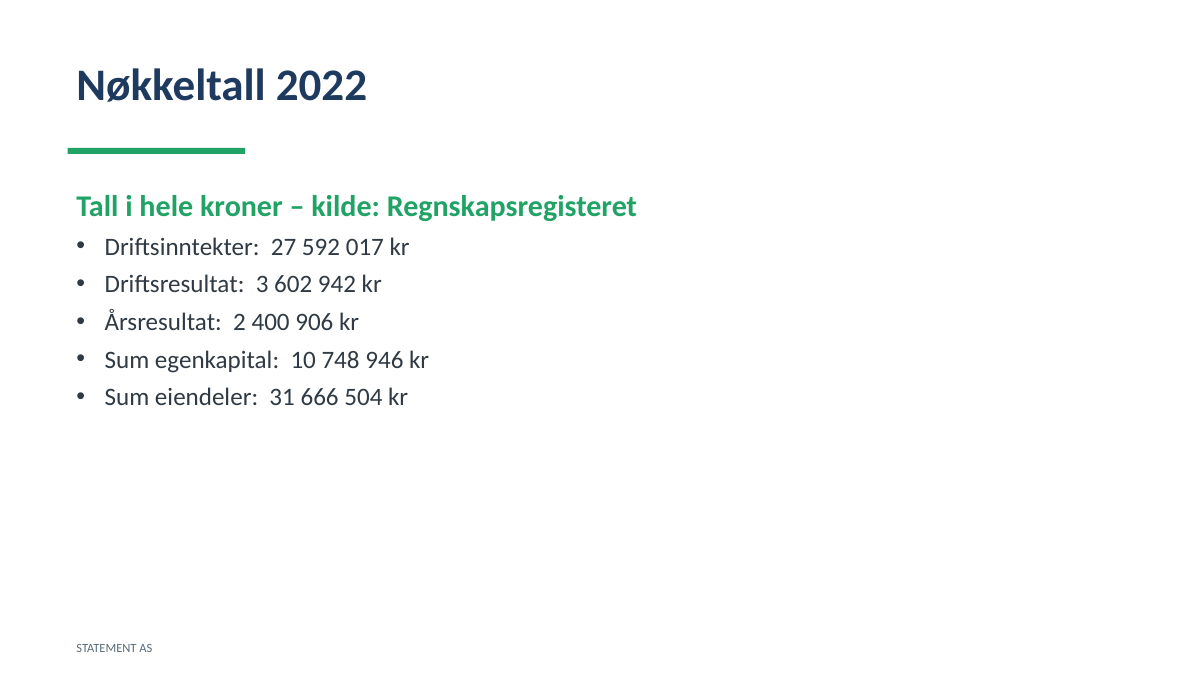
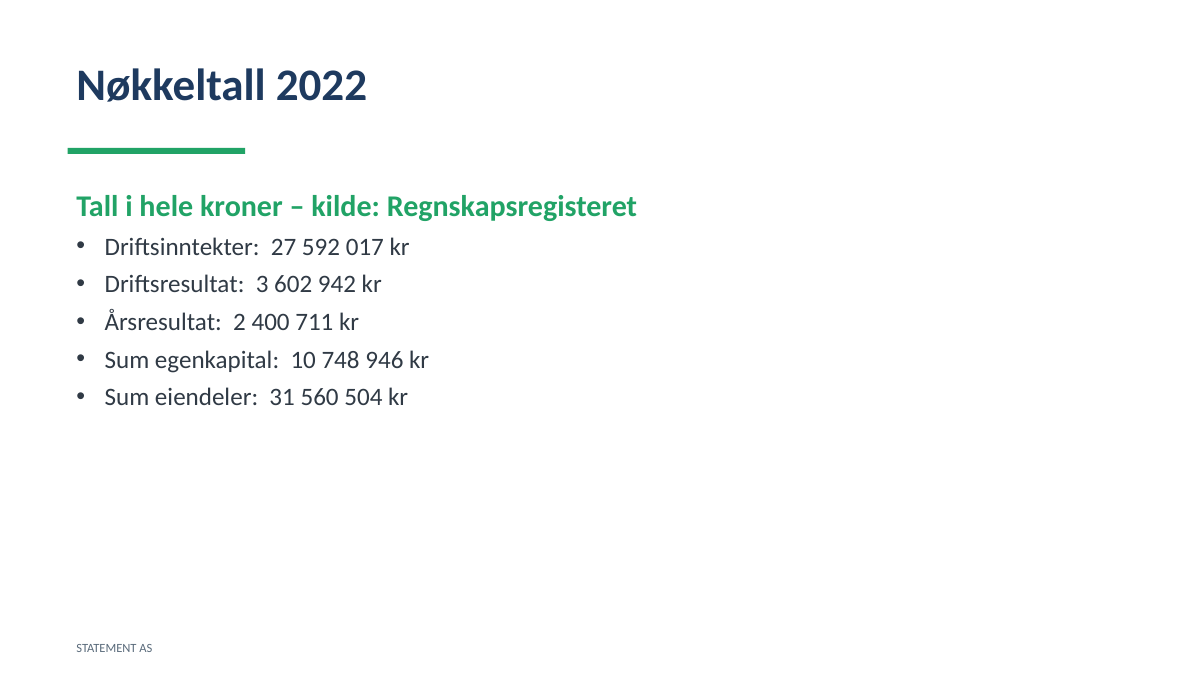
906: 906 -> 711
666: 666 -> 560
